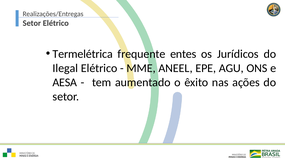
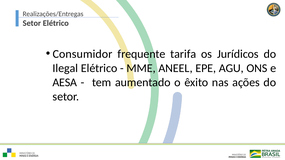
Termelétrica: Termelétrica -> Consumidor
entes: entes -> tarifa
